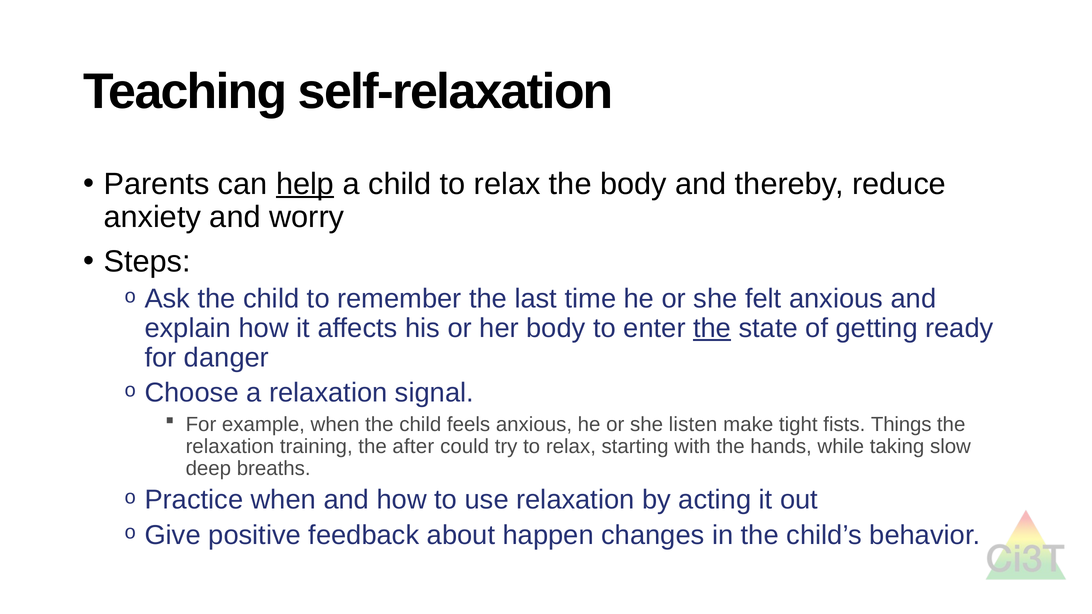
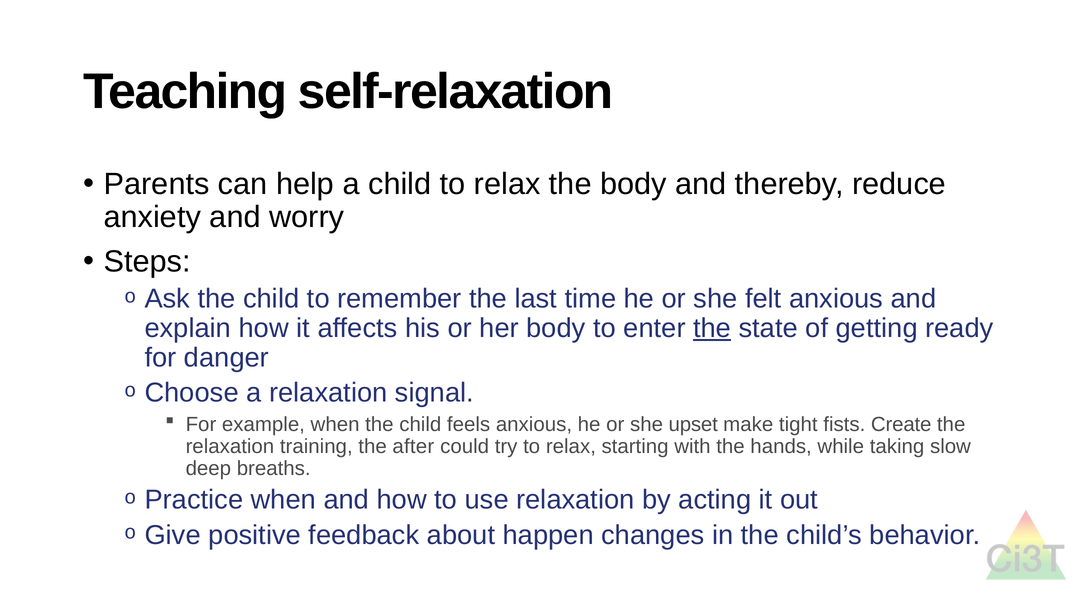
help underline: present -> none
listen: listen -> upset
Things: Things -> Create
